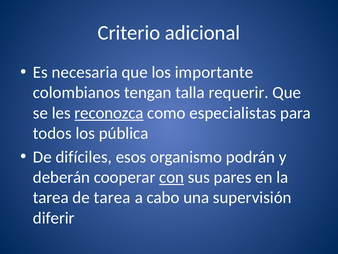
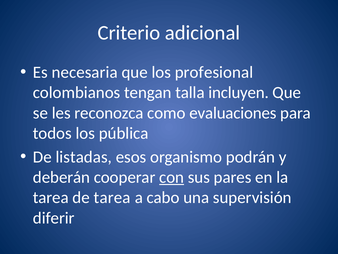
importante: importante -> profesional
requerir: requerir -> incluyen
reconozca underline: present -> none
especialistas: especialistas -> evaluaciones
difíciles: difíciles -> listadas
